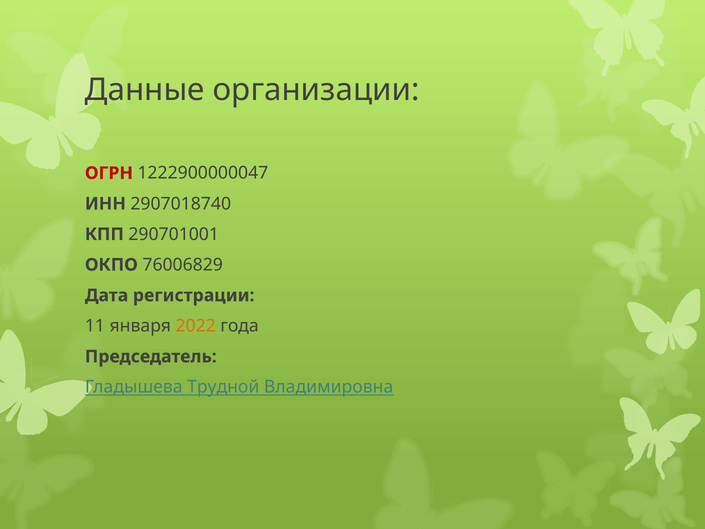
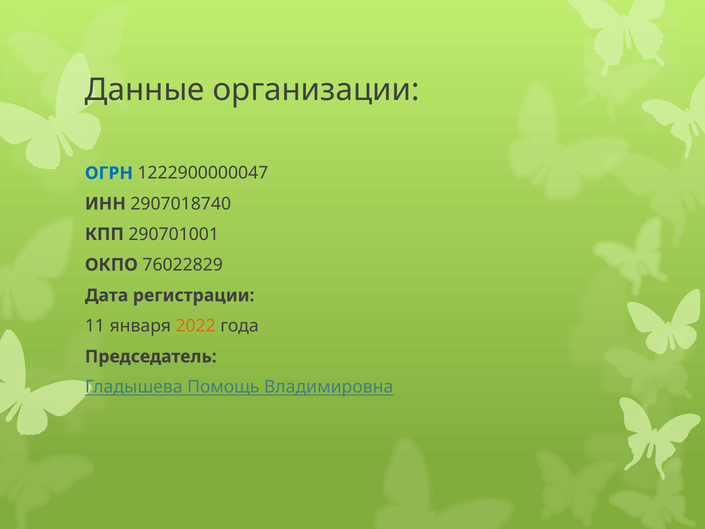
ОГРН colour: red -> blue
76006829: 76006829 -> 76022829
Трудной: Трудной -> Помощь
